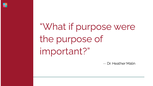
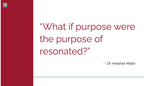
important: important -> resonated
